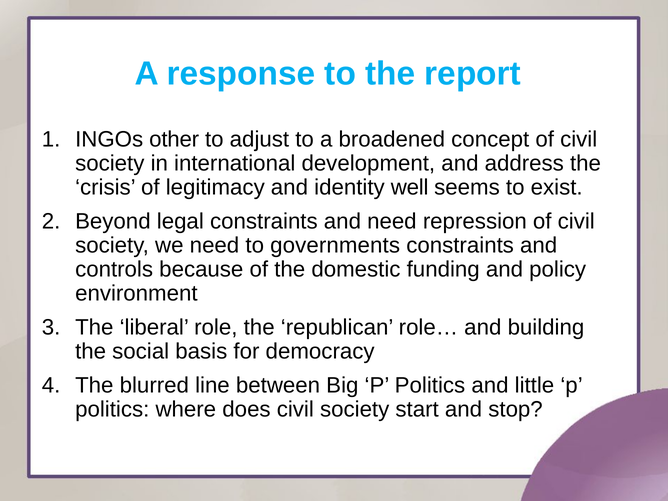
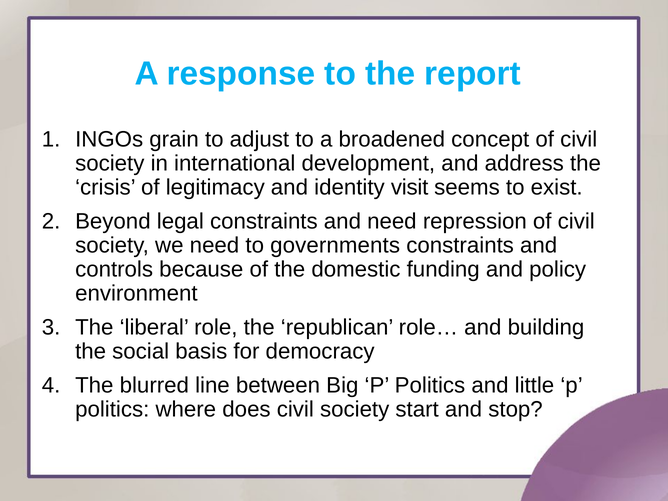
other: other -> grain
well: well -> visit
